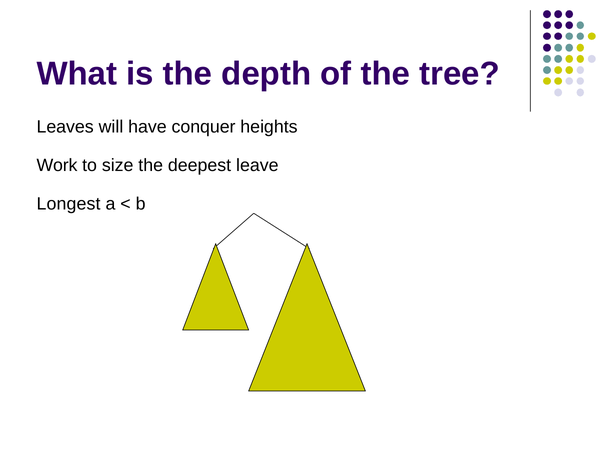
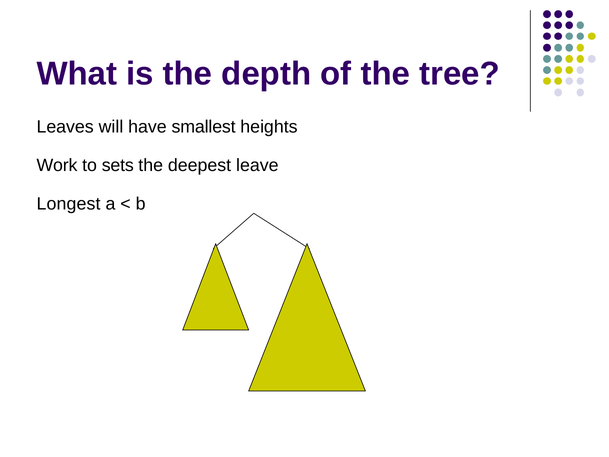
conquer: conquer -> smallest
size: size -> sets
